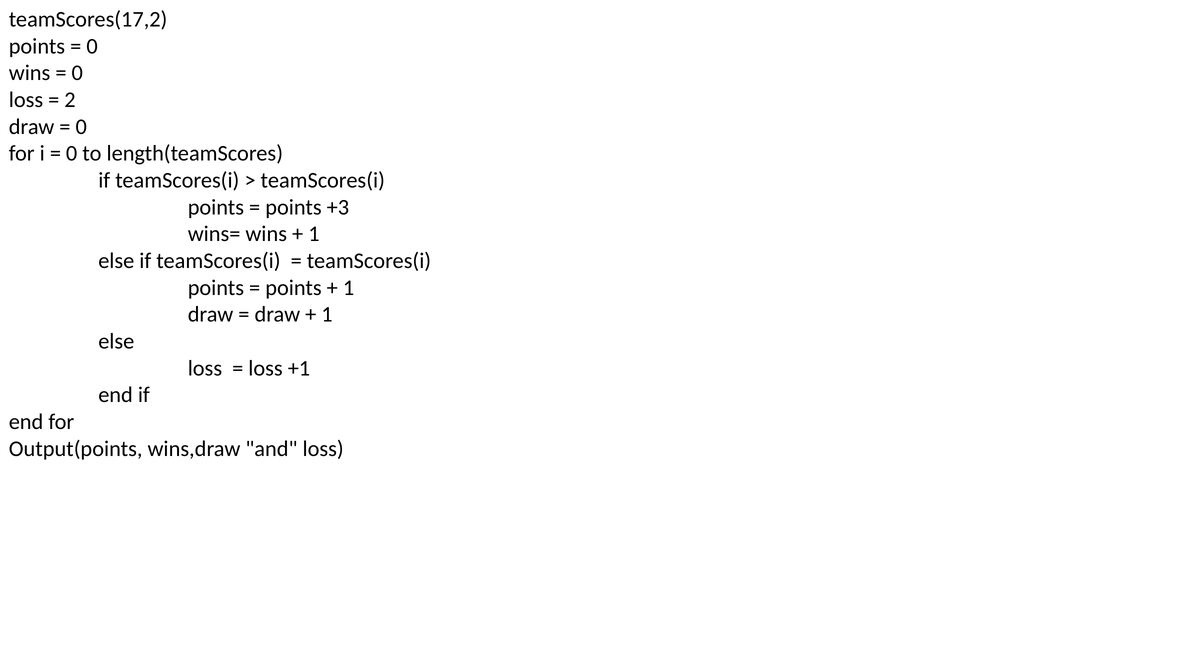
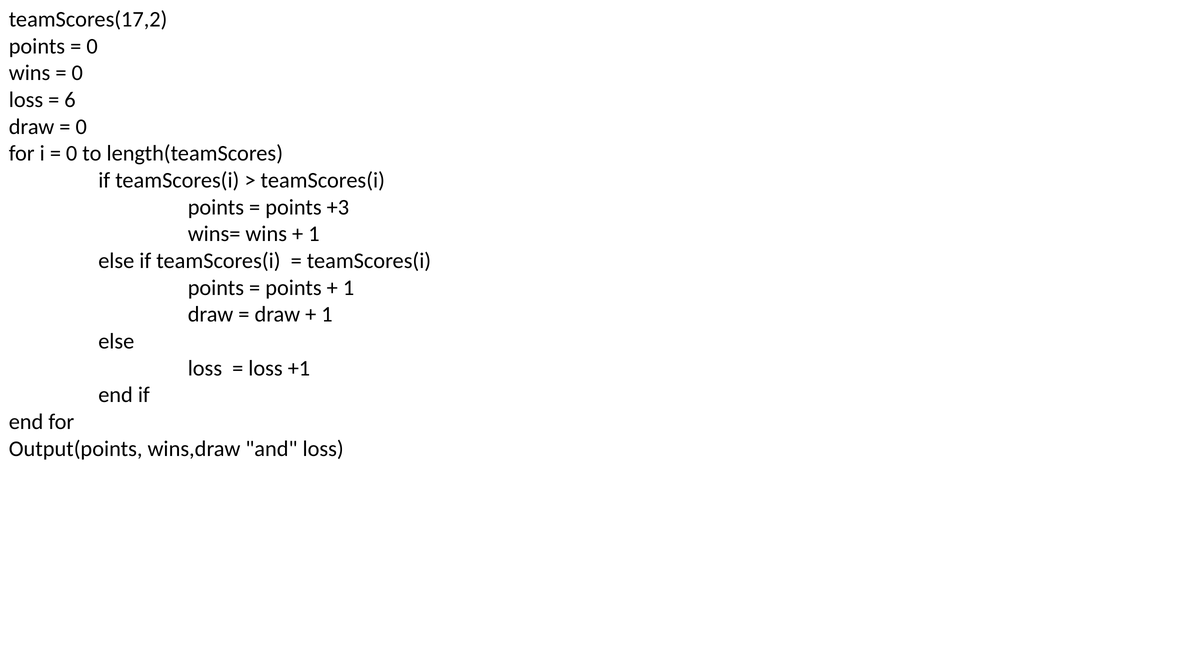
2: 2 -> 6
